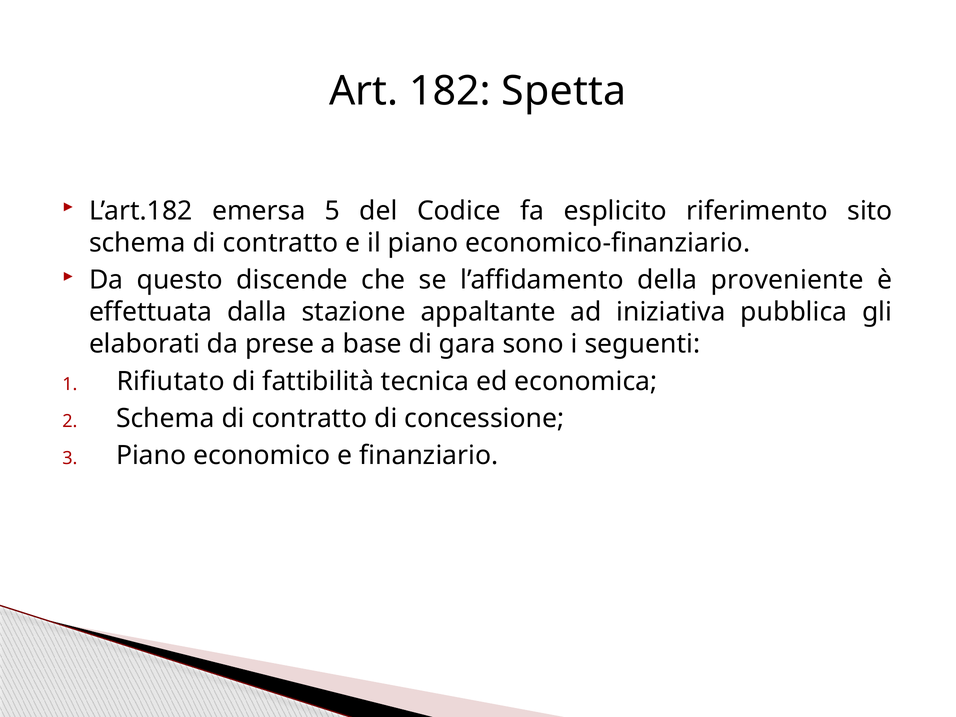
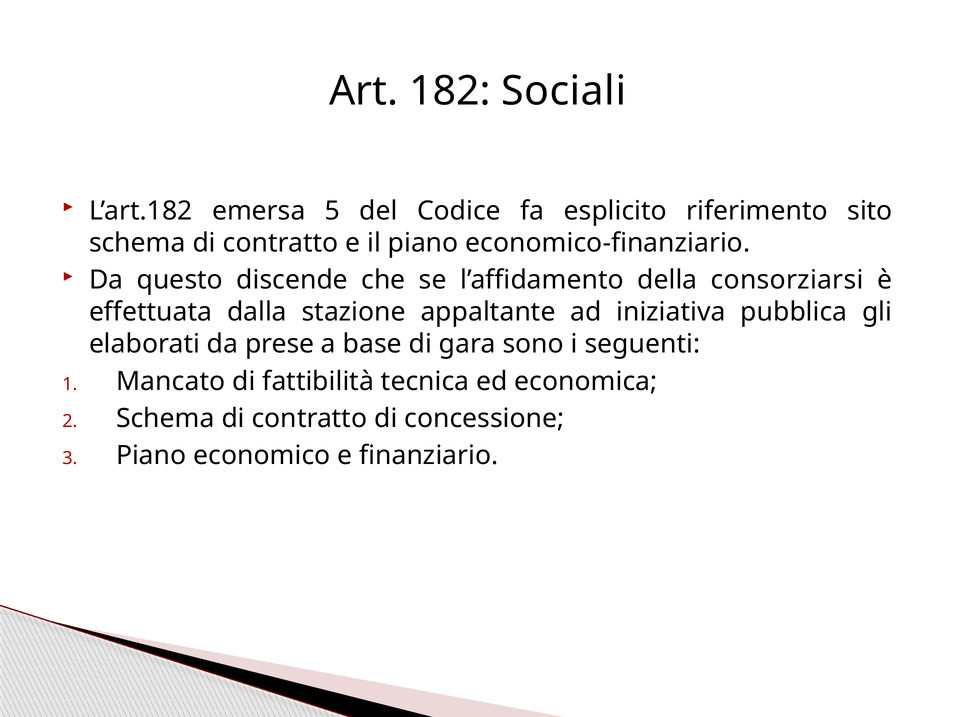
Spetta: Spetta -> Sociali
proveniente: proveniente -> consorziarsi
Rifiutato: Rifiutato -> Mancato
